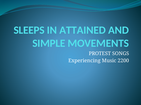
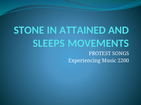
SLEEPS: SLEEPS -> STONE
SIMPLE: SIMPLE -> SLEEPS
